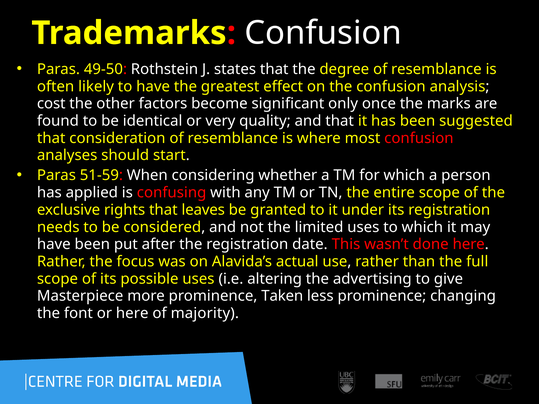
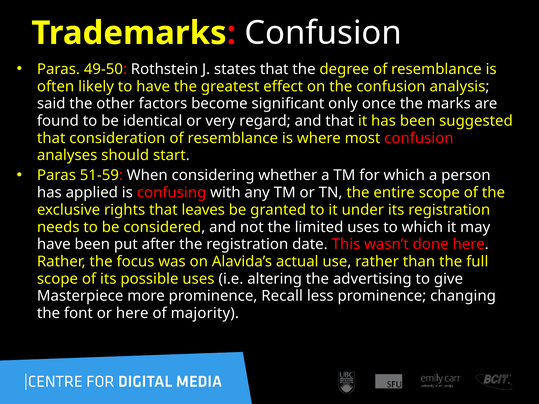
cost: cost -> said
quality: quality -> regard
Taken: Taken -> Recall
